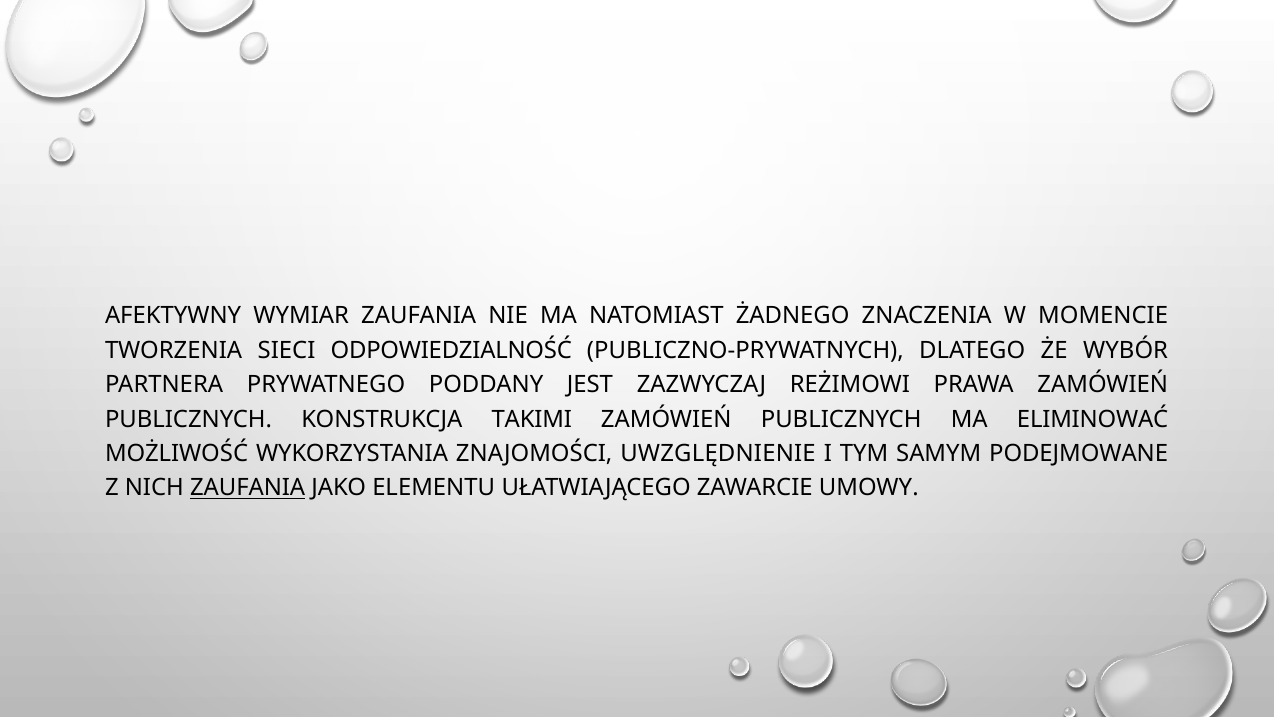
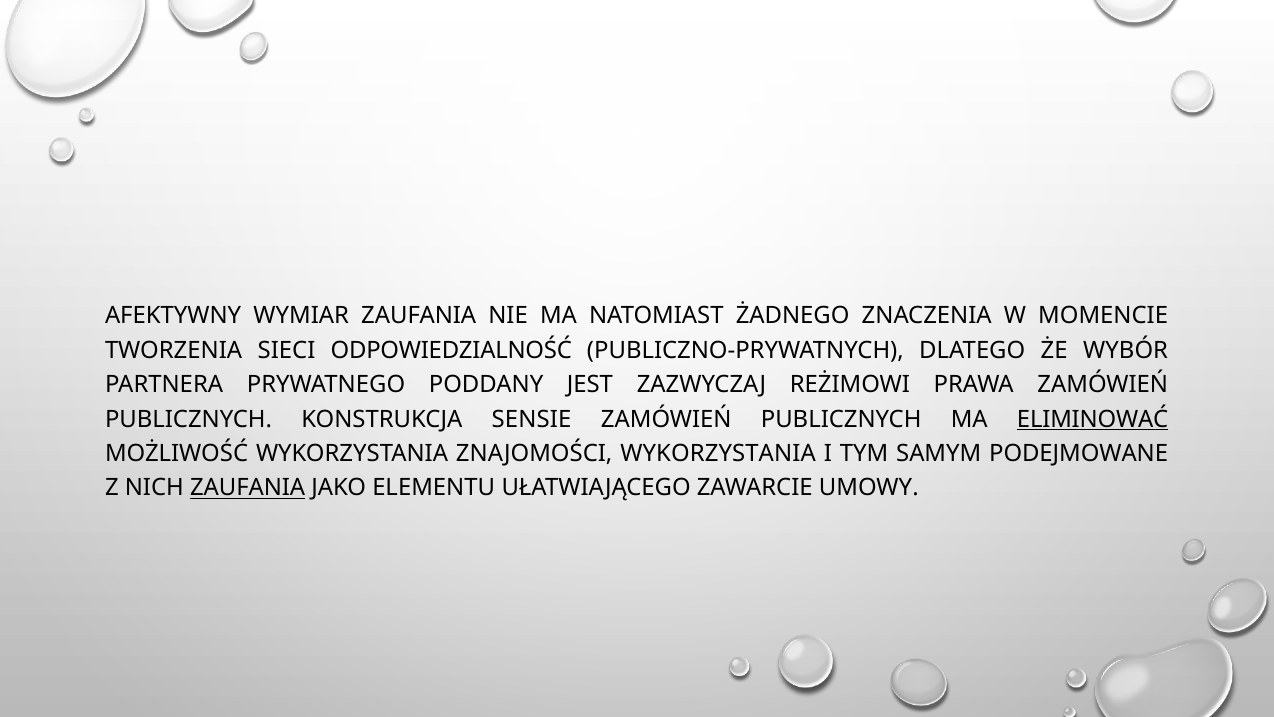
TAKIMI: TAKIMI -> SENSIE
ELIMINOWAĆ underline: none -> present
ZNAJOMOŚCI UWZGLĘDNIENIE: UWZGLĘDNIENIE -> WYKORZYSTANIA
